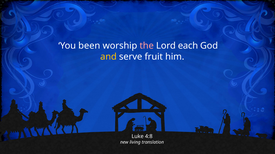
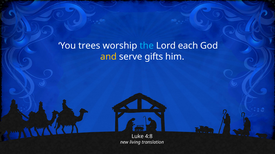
been: been -> trees
the colour: pink -> light blue
fruit: fruit -> gifts
